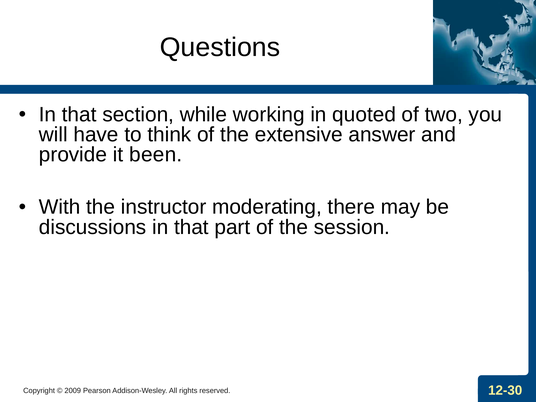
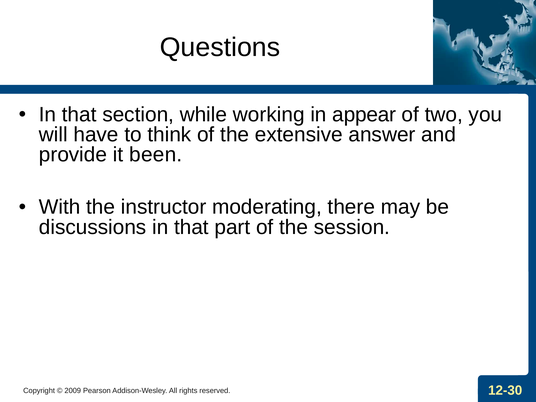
quoted: quoted -> appear
